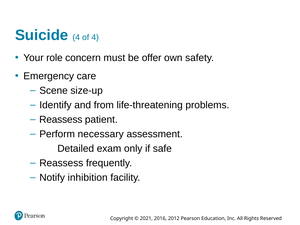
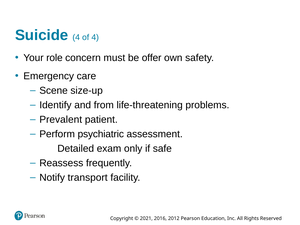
Reassess at (61, 120): Reassess -> Prevalent
necessary: necessary -> psychiatric
inhibition: inhibition -> transport
